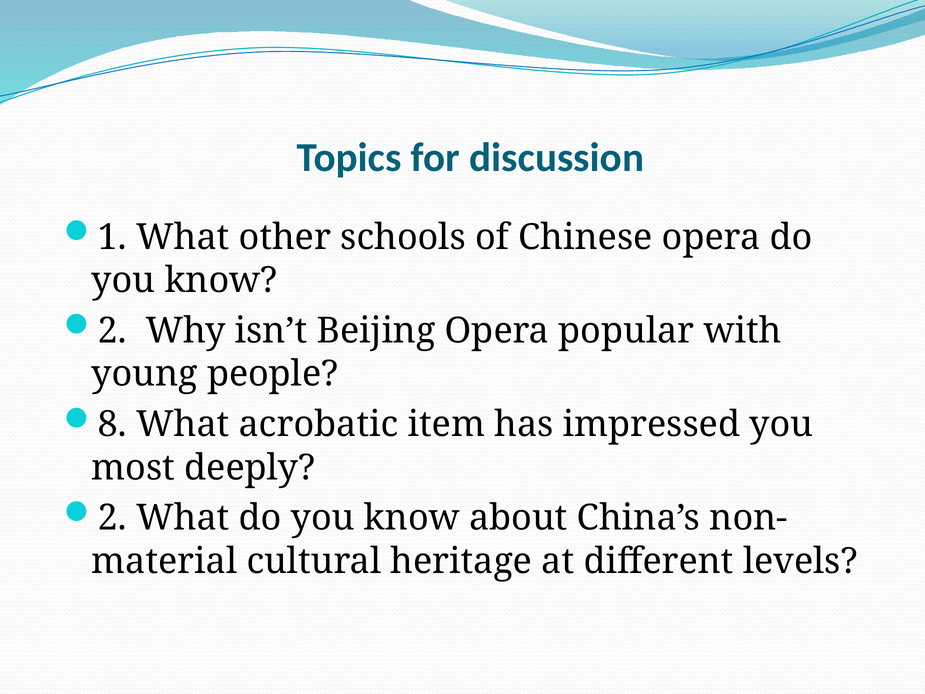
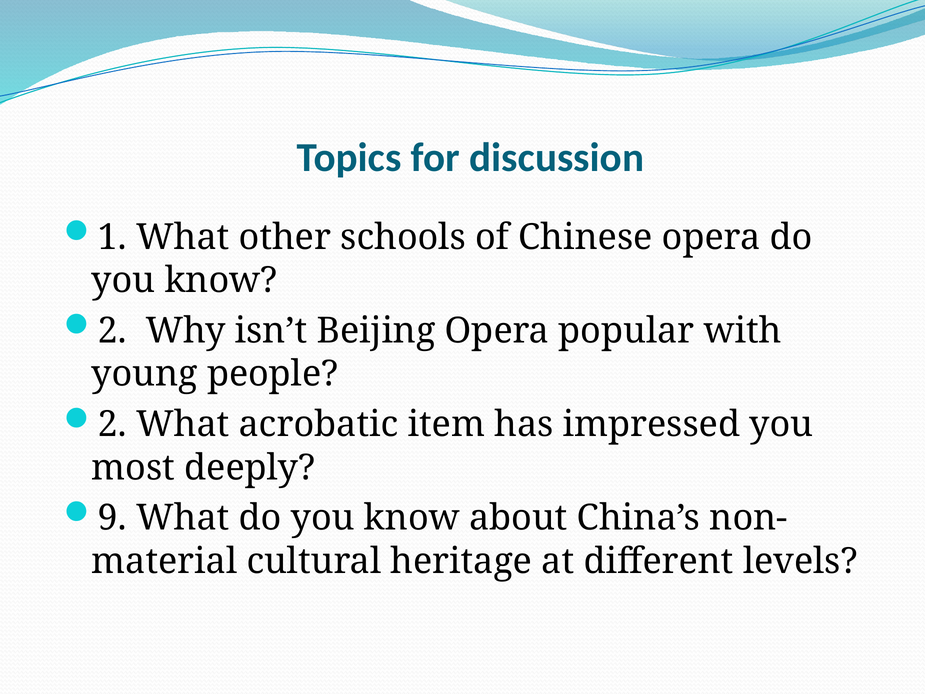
8 at (112, 424): 8 -> 2
2 at (112, 518): 2 -> 9
